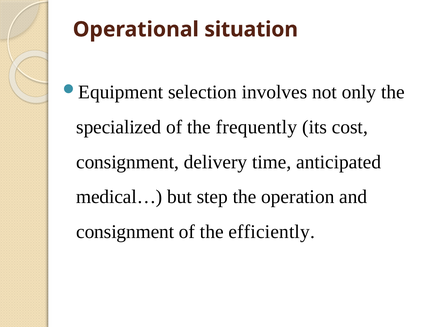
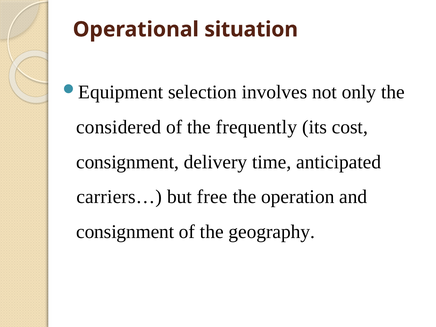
specialized: specialized -> considered
medical…: medical… -> carriers…
step: step -> free
efficiently: efficiently -> geography
